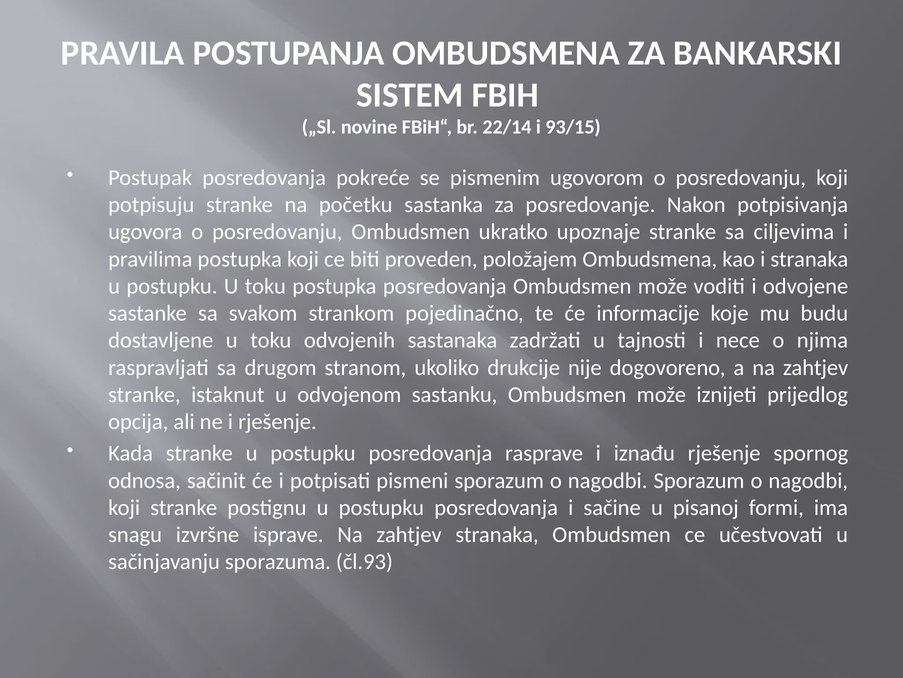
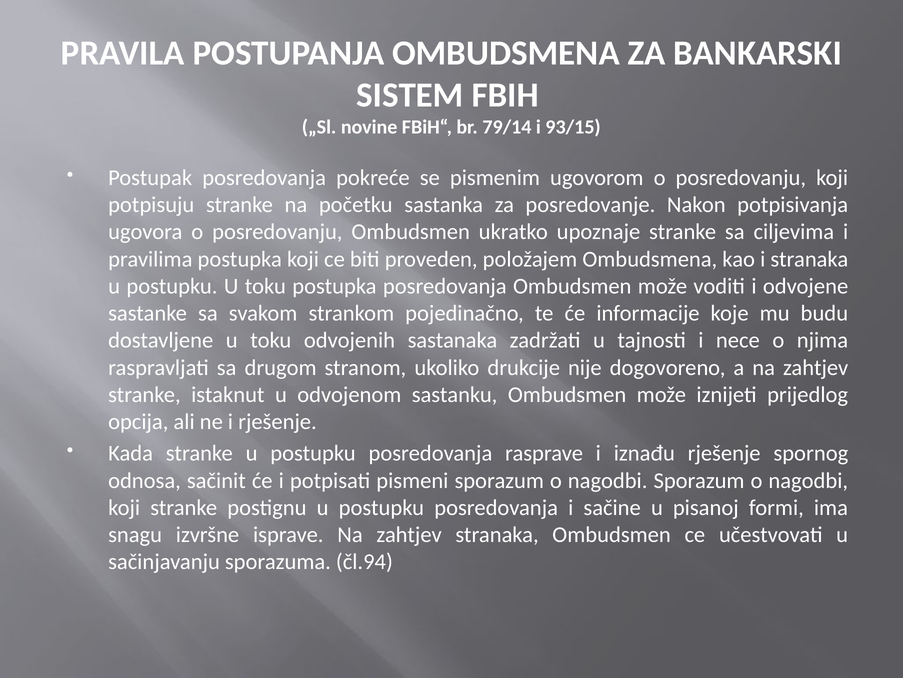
22/14: 22/14 -> 79/14
čl.93: čl.93 -> čl.94
